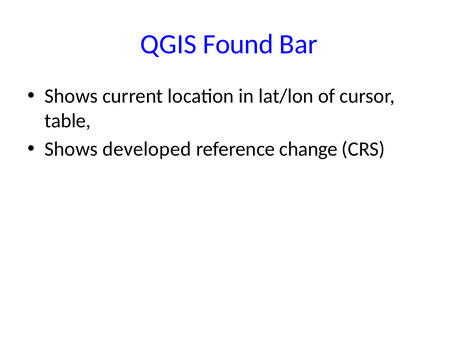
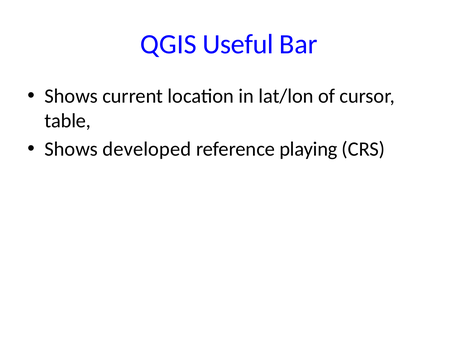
Found: Found -> Useful
change: change -> playing
